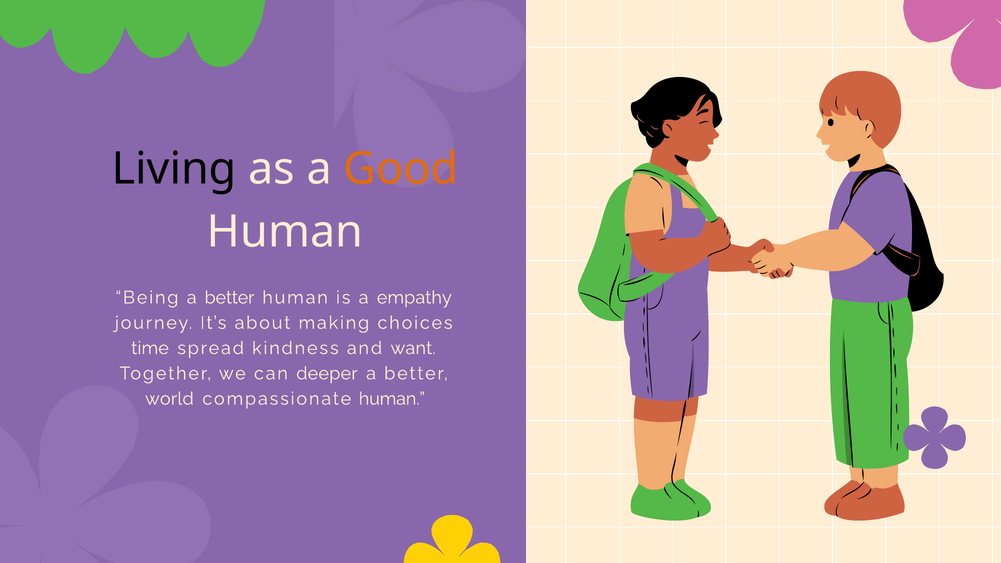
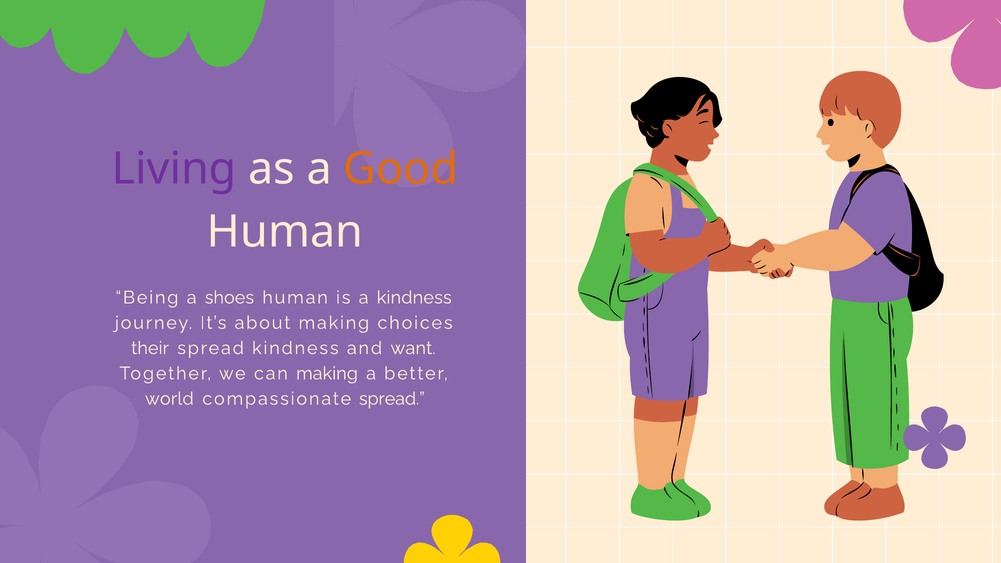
Living colour: black -> purple
Being a better: better -> shoes
a empathy: empathy -> kindness
time: time -> their
can deeper: deeper -> making
compassionate human: human -> spread
